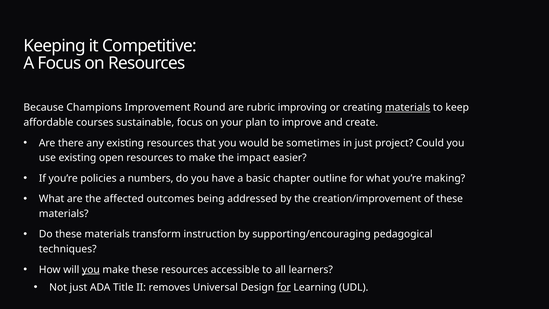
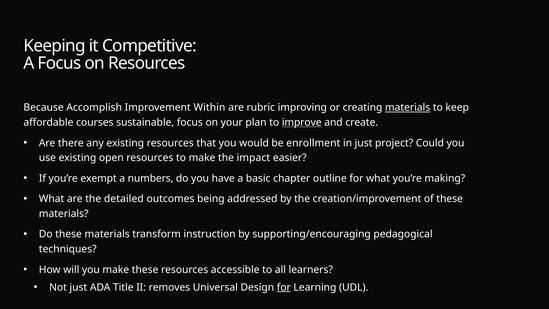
Champions: Champions -> Accomplish
Round: Round -> Within
improve underline: none -> present
sometimes: sometimes -> enrollment
policies: policies -> exempt
affected: affected -> detailed
you at (91, 269) underline: present -> none
